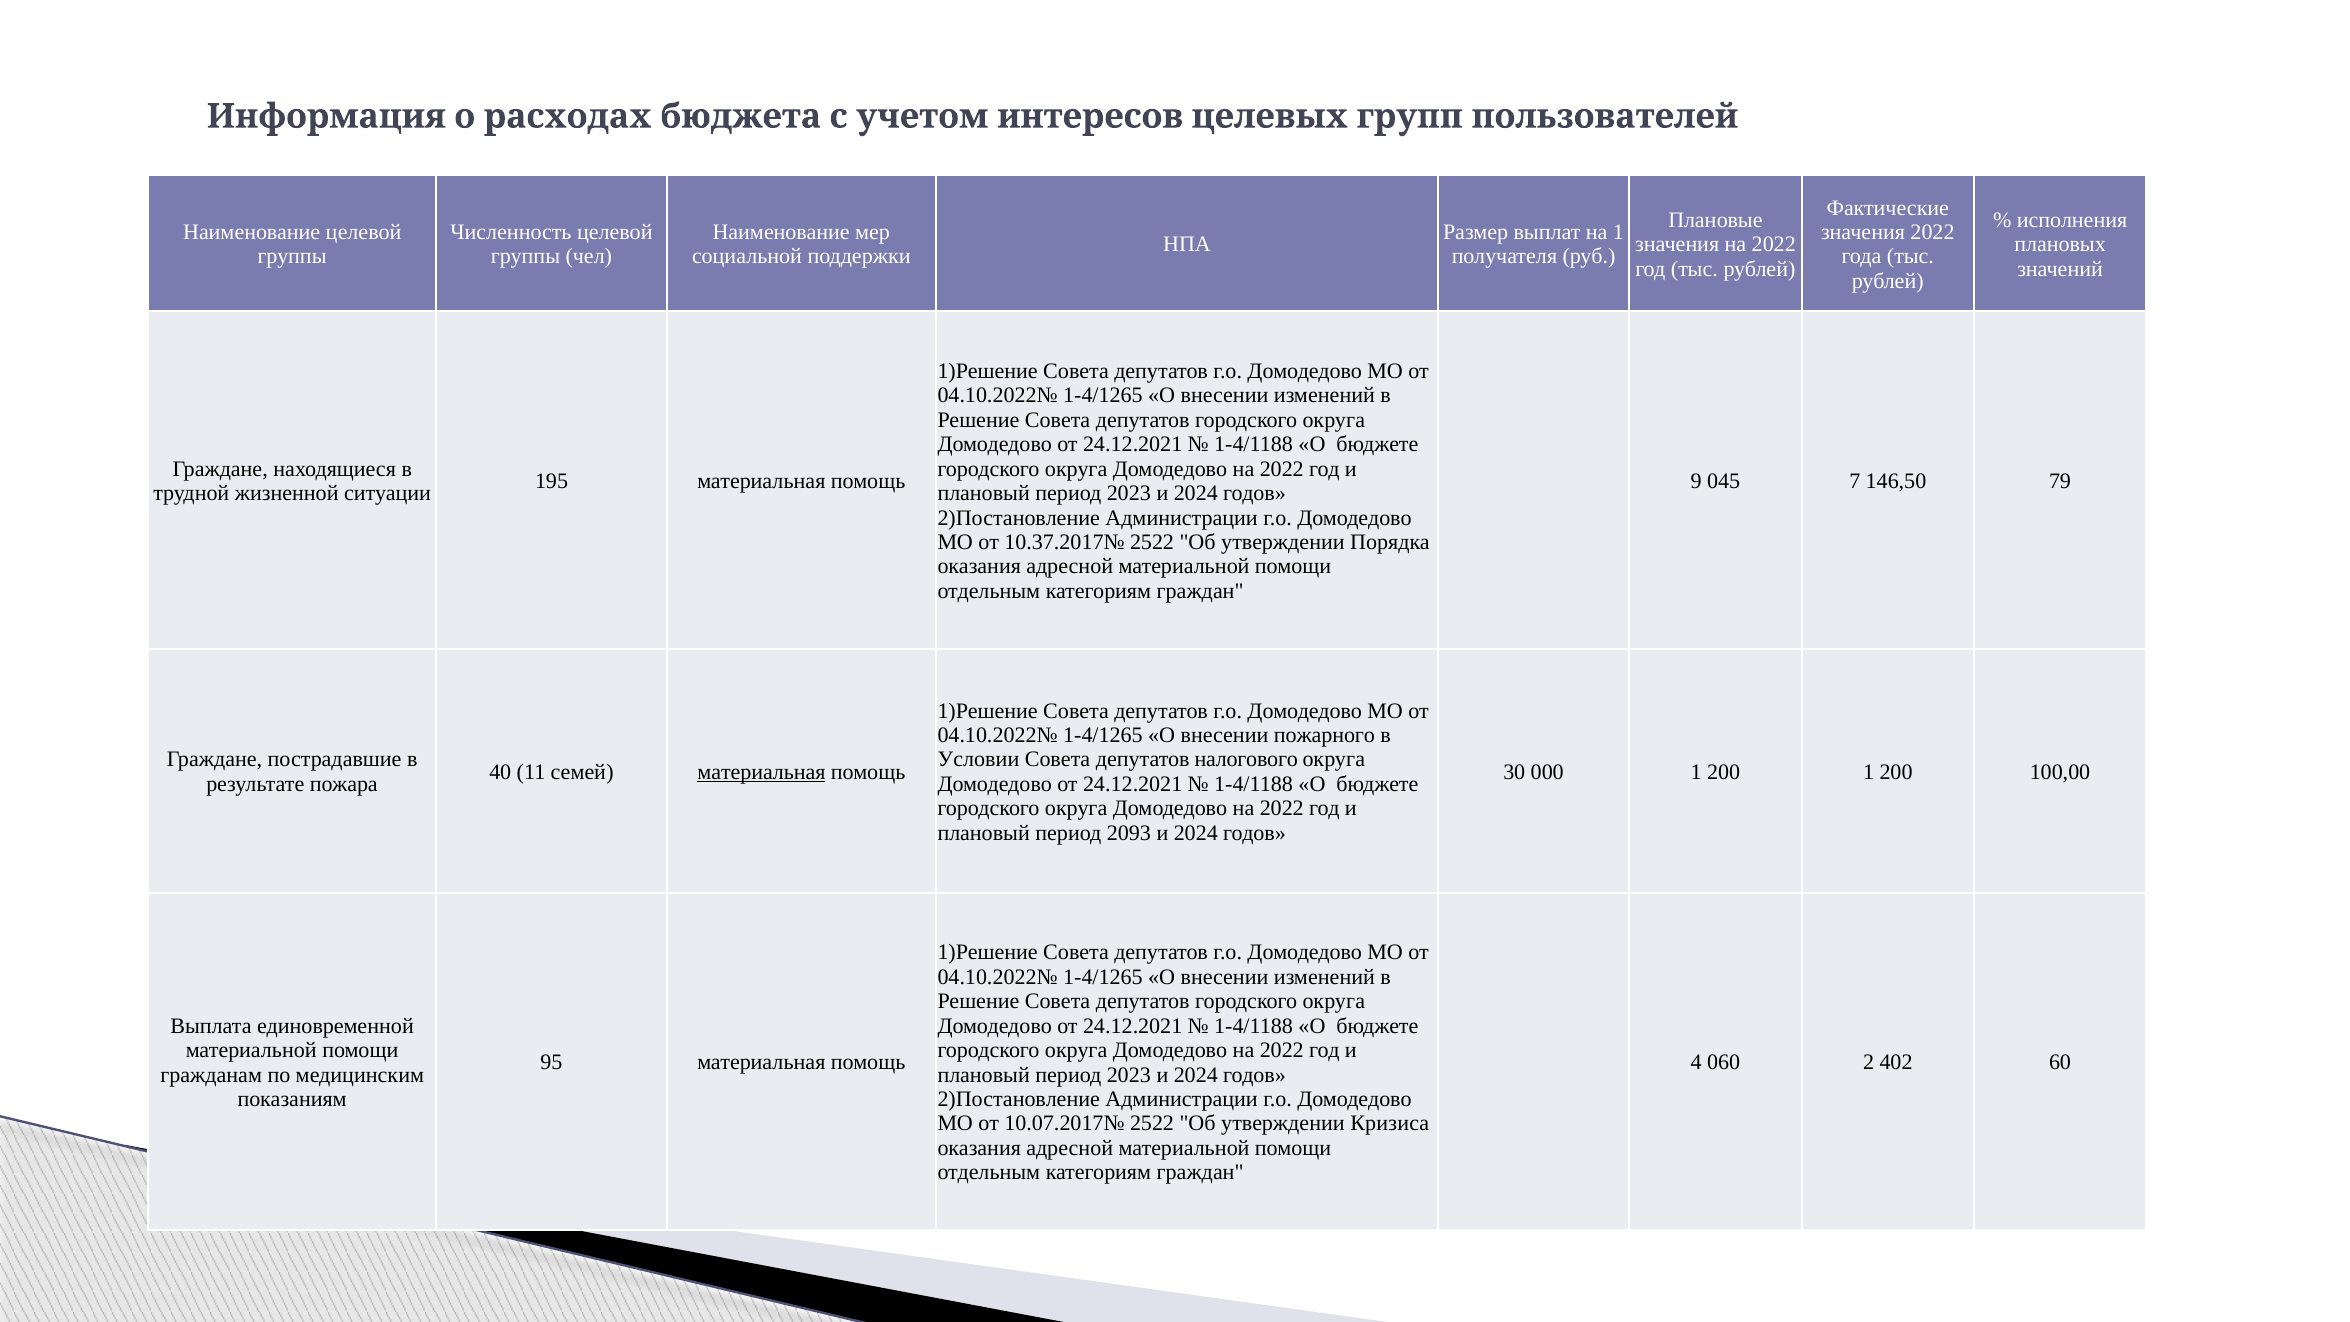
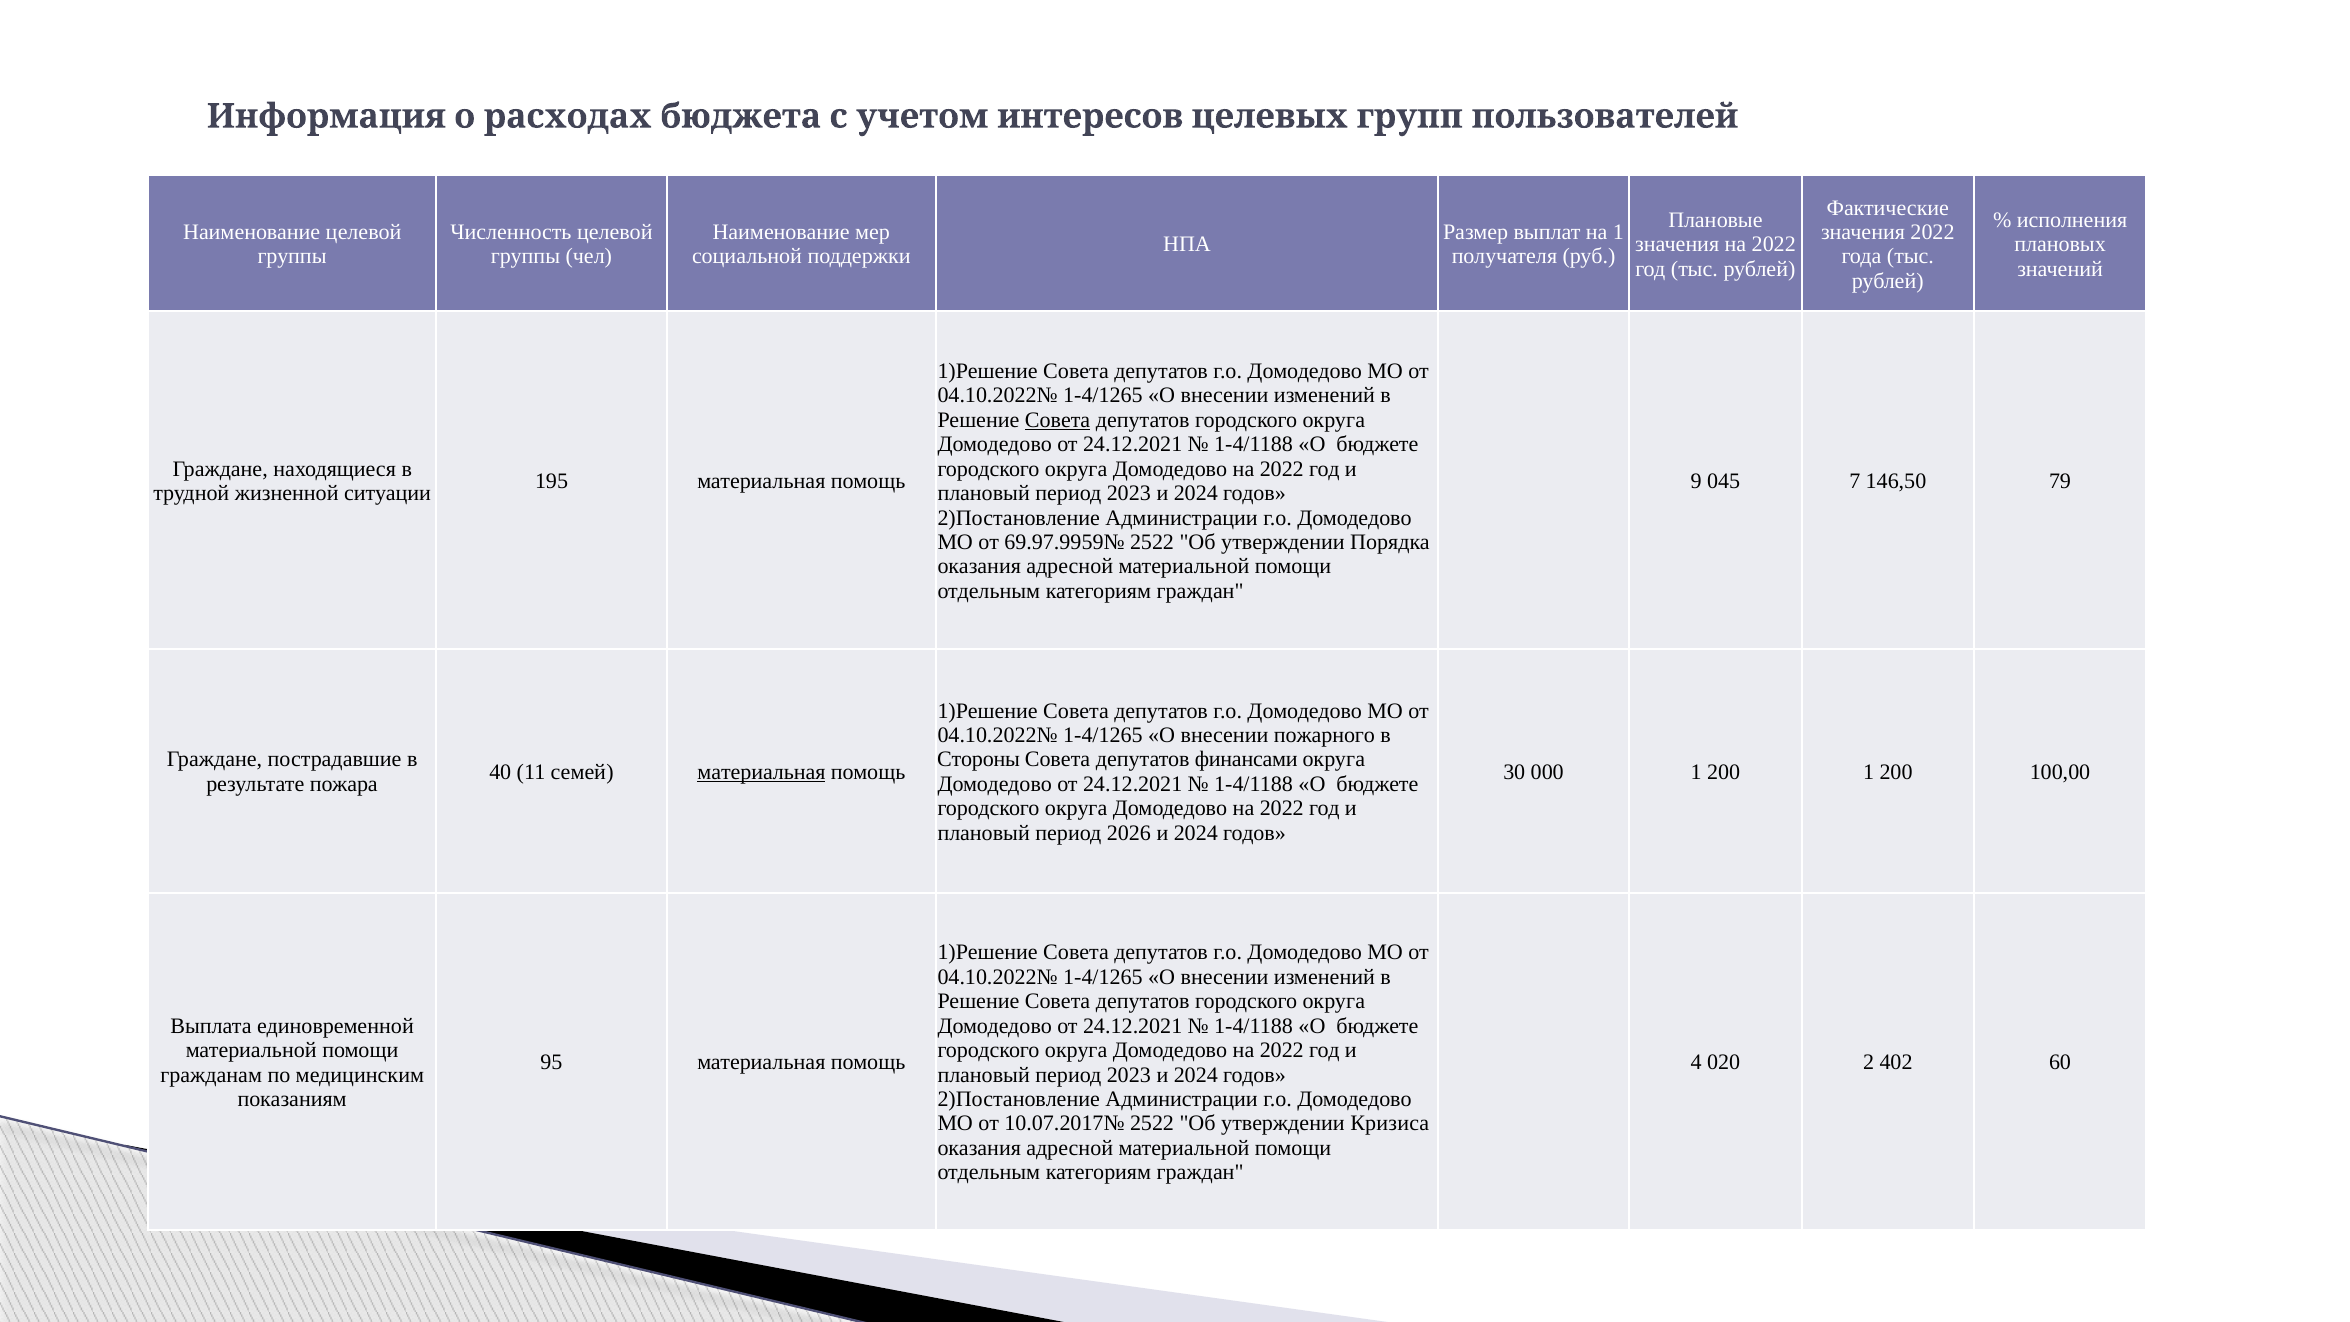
Совета at (1058, 420) underline: none -> present
10.37.2017№: 10.37.2017№ -> 69.97.9959№
Условии: Условии -> Стороны
налогового: налогового -> финансами
2093: 2093 -> 2026
060: 060 -> 020
